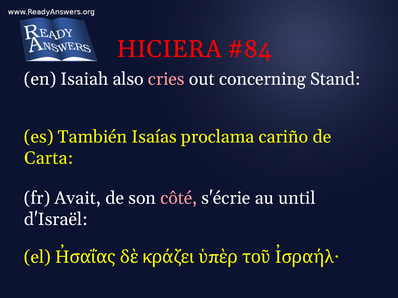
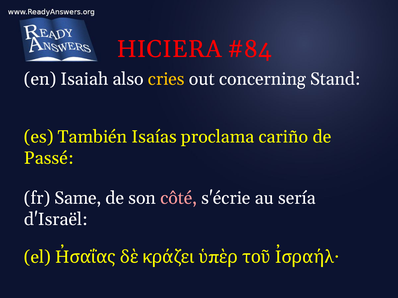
cries colour: pink -> yellow
Carta: Carta -> Passé
Avait: Avait -> Same
until: until -> sería
